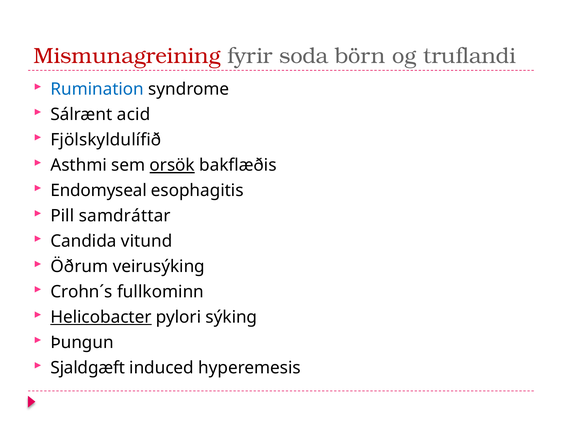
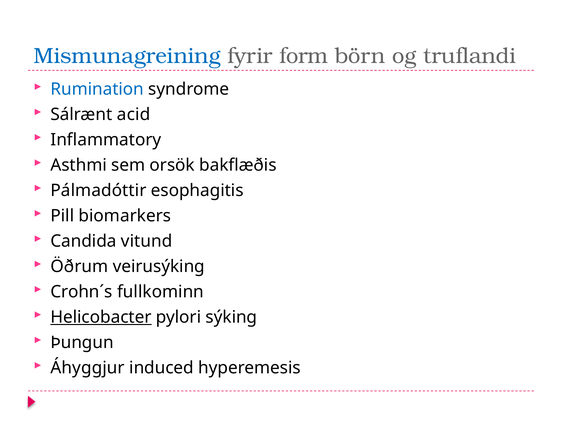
Mismunagreining colour: red -> blue
soda: soda -> form
Fjölskyldulífið: Fjölskyldulífið -> Inflammatory
orsök underline: present -> none
Endomyseal: Endomyseal -> Pálmadóttir
samdráttar: samdráttar -> biomarkers
Sjaldgæft: Sjaldgæft -> Áhyggjur
